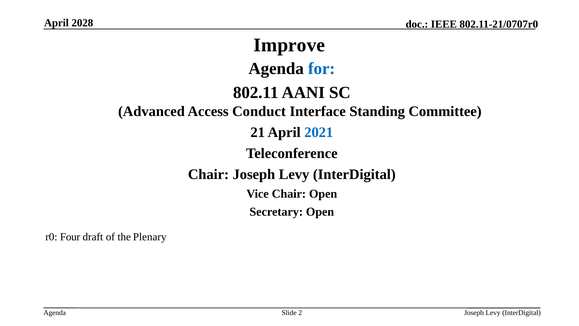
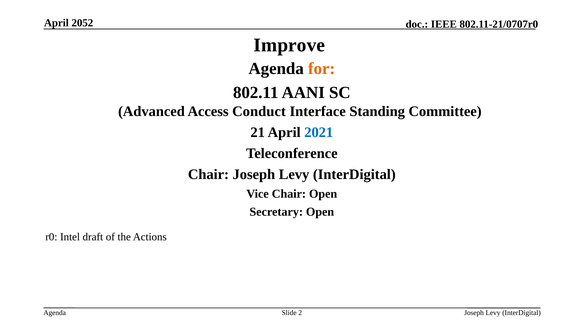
2028: 2028 -> 2052
for colour: blue -> orange
Four: Four -> Intel
Plenary: Plenary -> Actions
